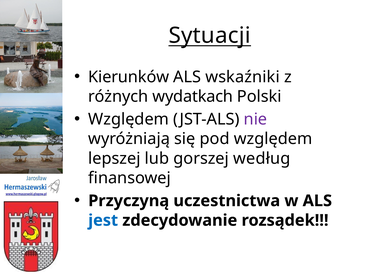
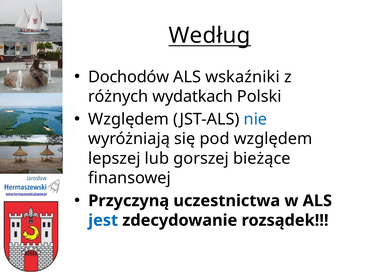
Sytuacji: Sytuacji -> Według
Kierunków: Kierunków -> Dochodów
nie colour: purple -> blue
według: według -> bieżące
